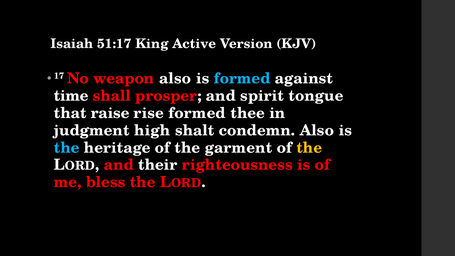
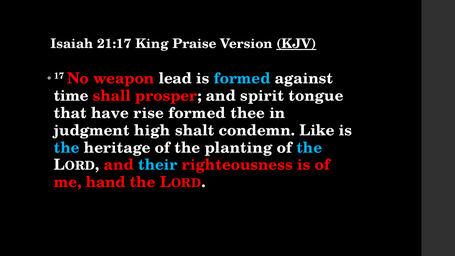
51:17: 51:17 -> 21:17
Active: Active -> Praise
KJV underline: none -> present
weapon also: also -> lead
raise: raise -> have
condemn Also: Also -> Like
garment: garment -> planting
the at (309, 148) colour: yellow -> light blue
their colour: white -> light blue
bless: bless -> hand
